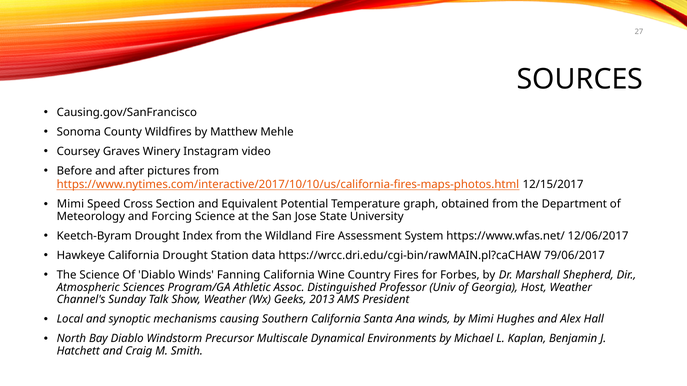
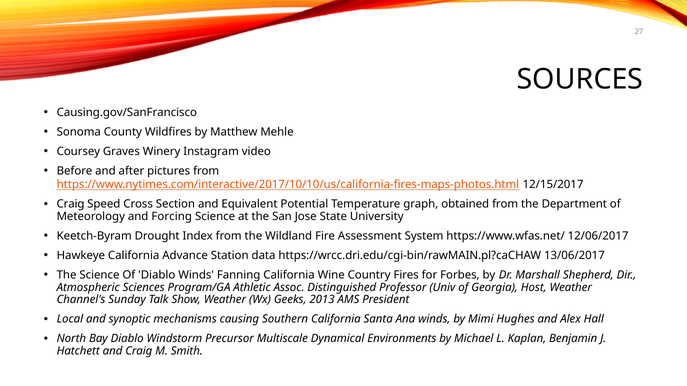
Mimi at (70, 204): Mimi -> Craig
California Drought: Drought -> Advance
79/06/2017: 79/06/2017 -> 13/06/2017
